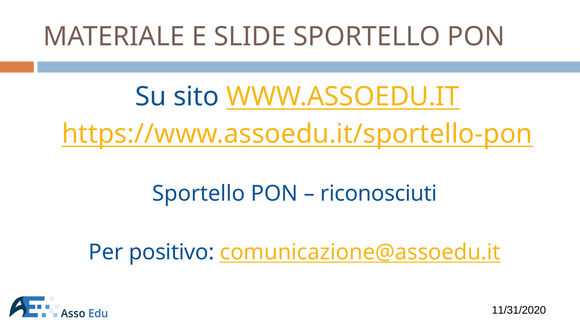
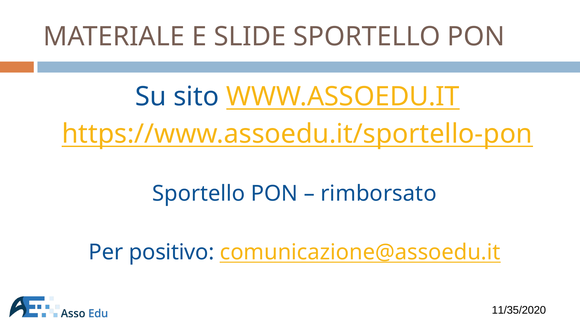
riconosciuti: riconosciuti -> rimborsato
11/31/2020: 11/31/2020 -> 11/35/2020
